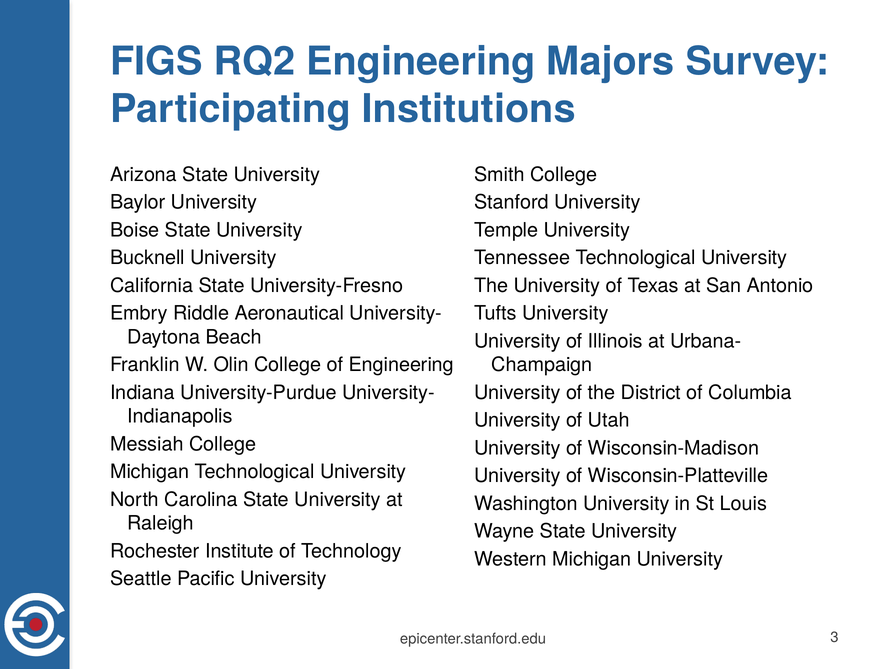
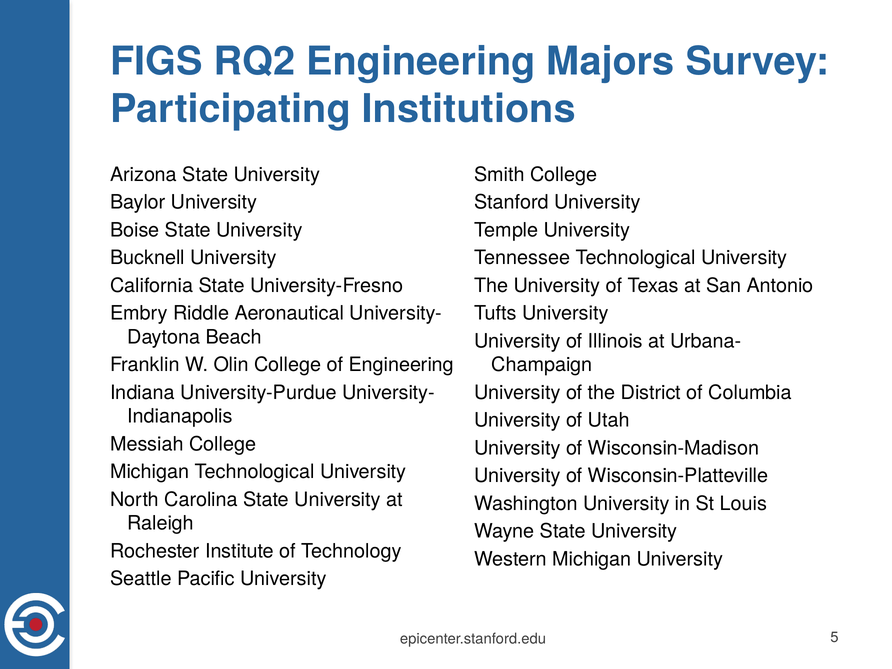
3: 3 -> 5
